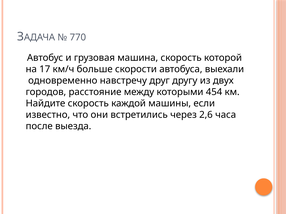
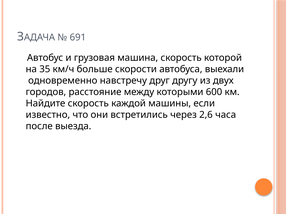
770: 770 -> 691
17: 17 -> 35
454: 454 -> 600
